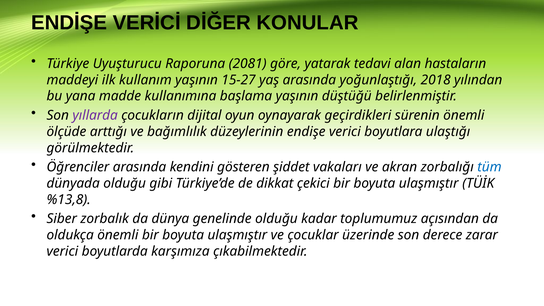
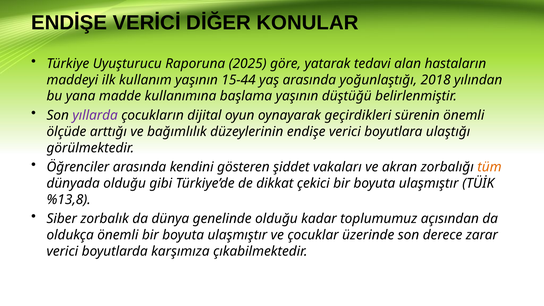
2081: 2081 -> 2025
15-27: 15-27 -> 15-44
tüm colour: blue -> orange
